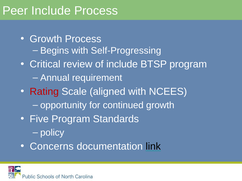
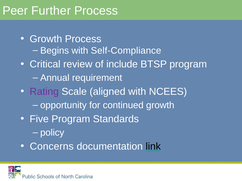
Peer Include: Include -> Further
Self-Progressing: Self-Progressing -> Self-Compliance
Rating colour: red -> purple
